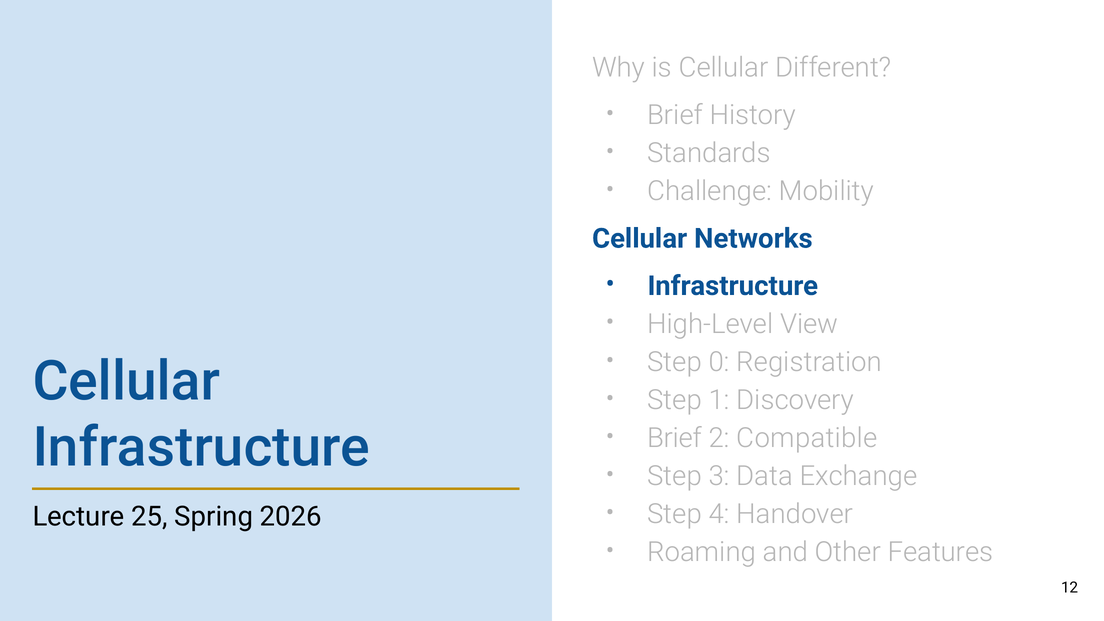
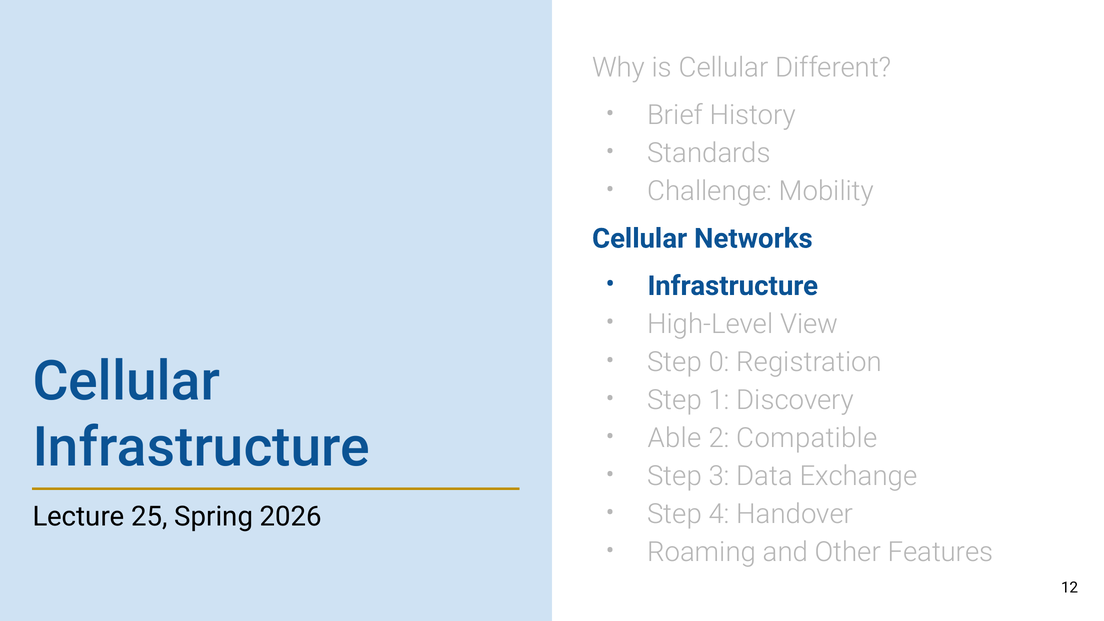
Brief at (675, 438): Brief -> Able
